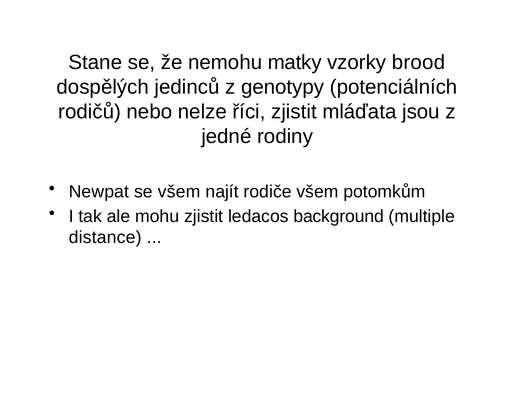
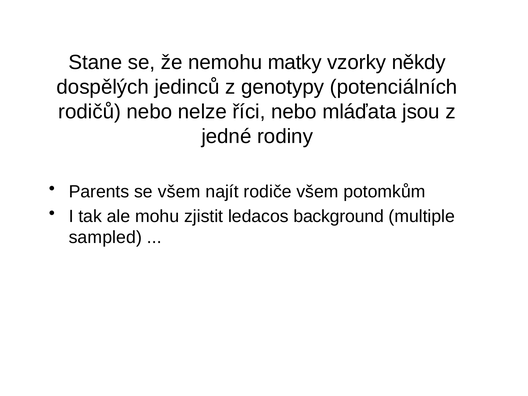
brood: brood -> někdy
říci zjistit: zjistit -> nebo
Newpat: Newpat -> Parents
distance: distance -> sampled
